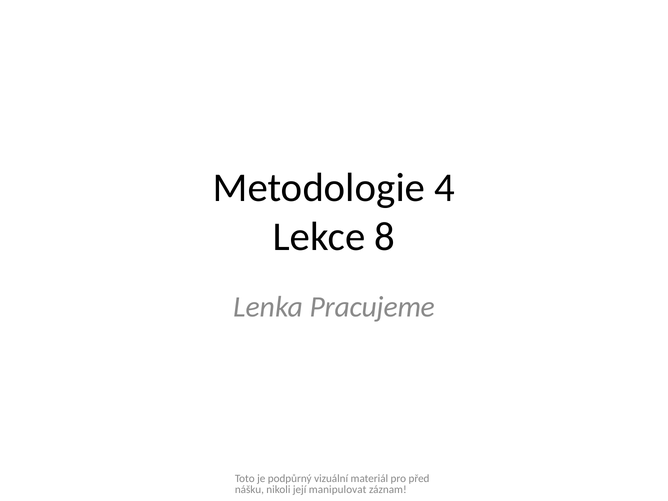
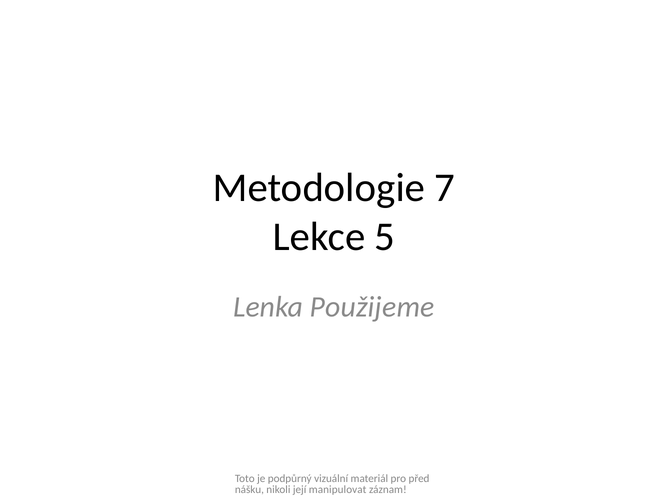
4: 4 -> 7
8: 8 -> 5
Pracujeme: Pracujeme -> Použijeme
